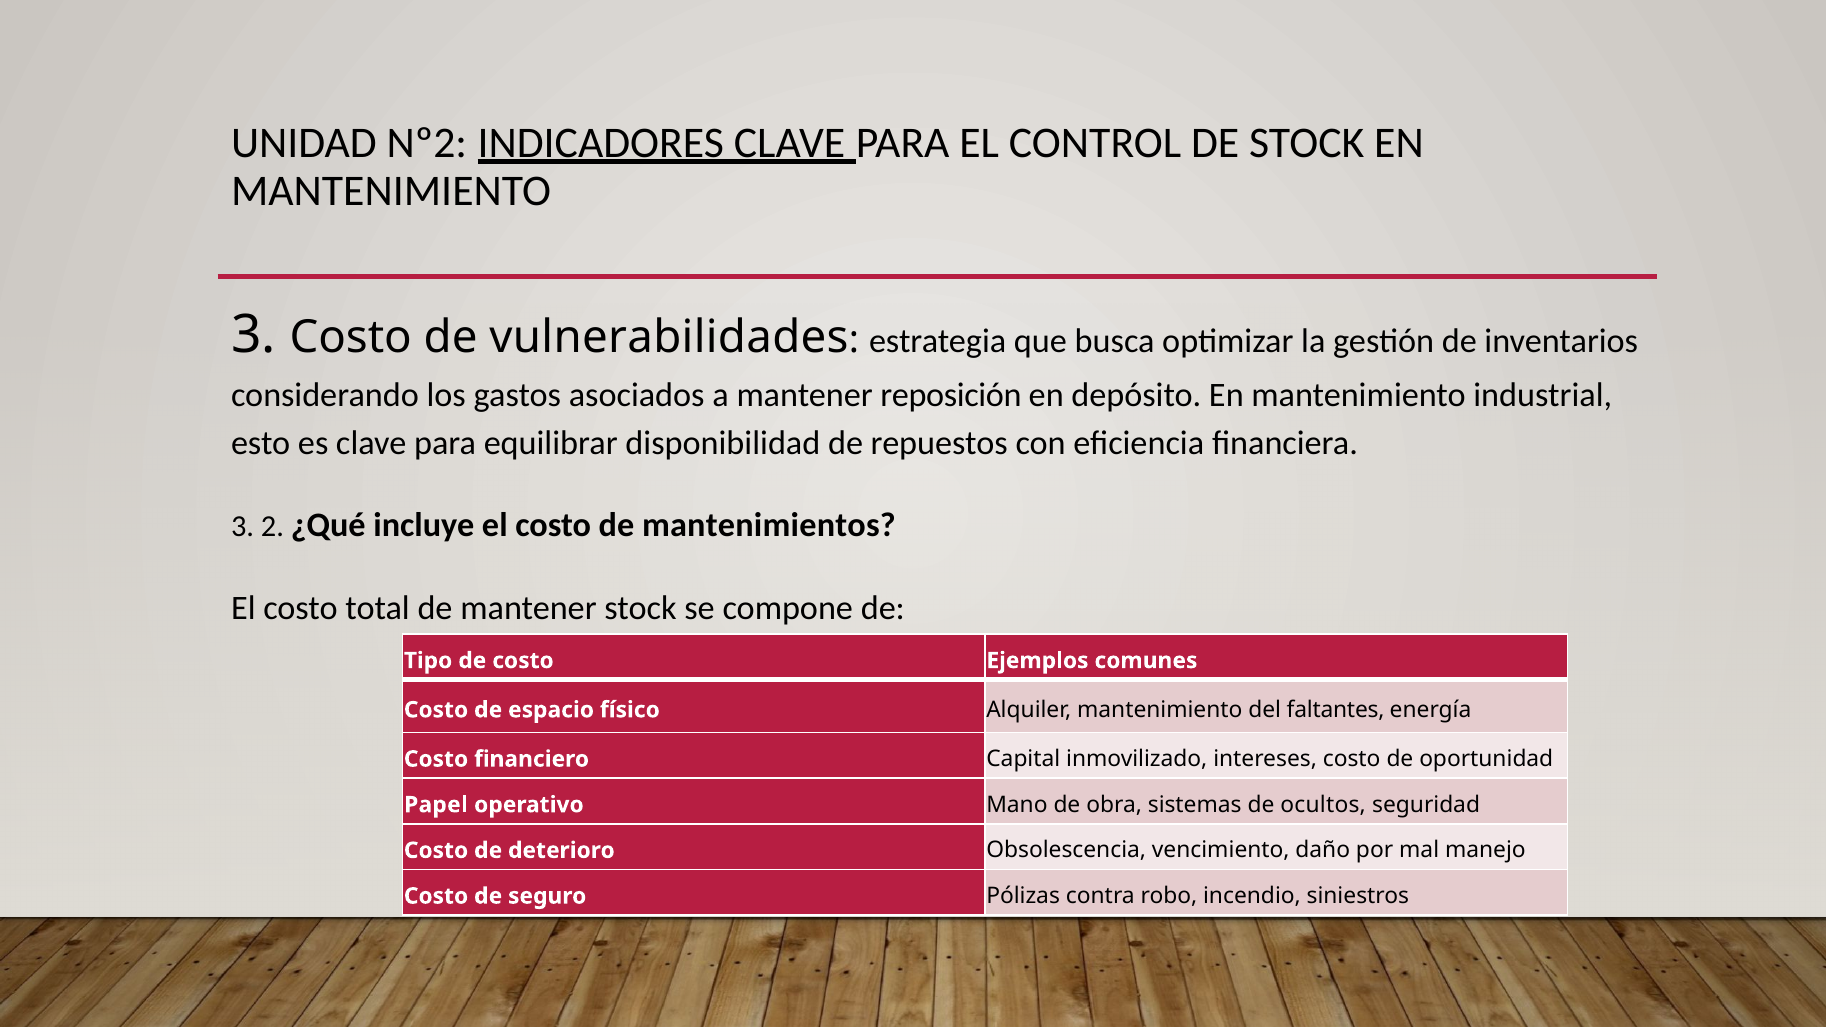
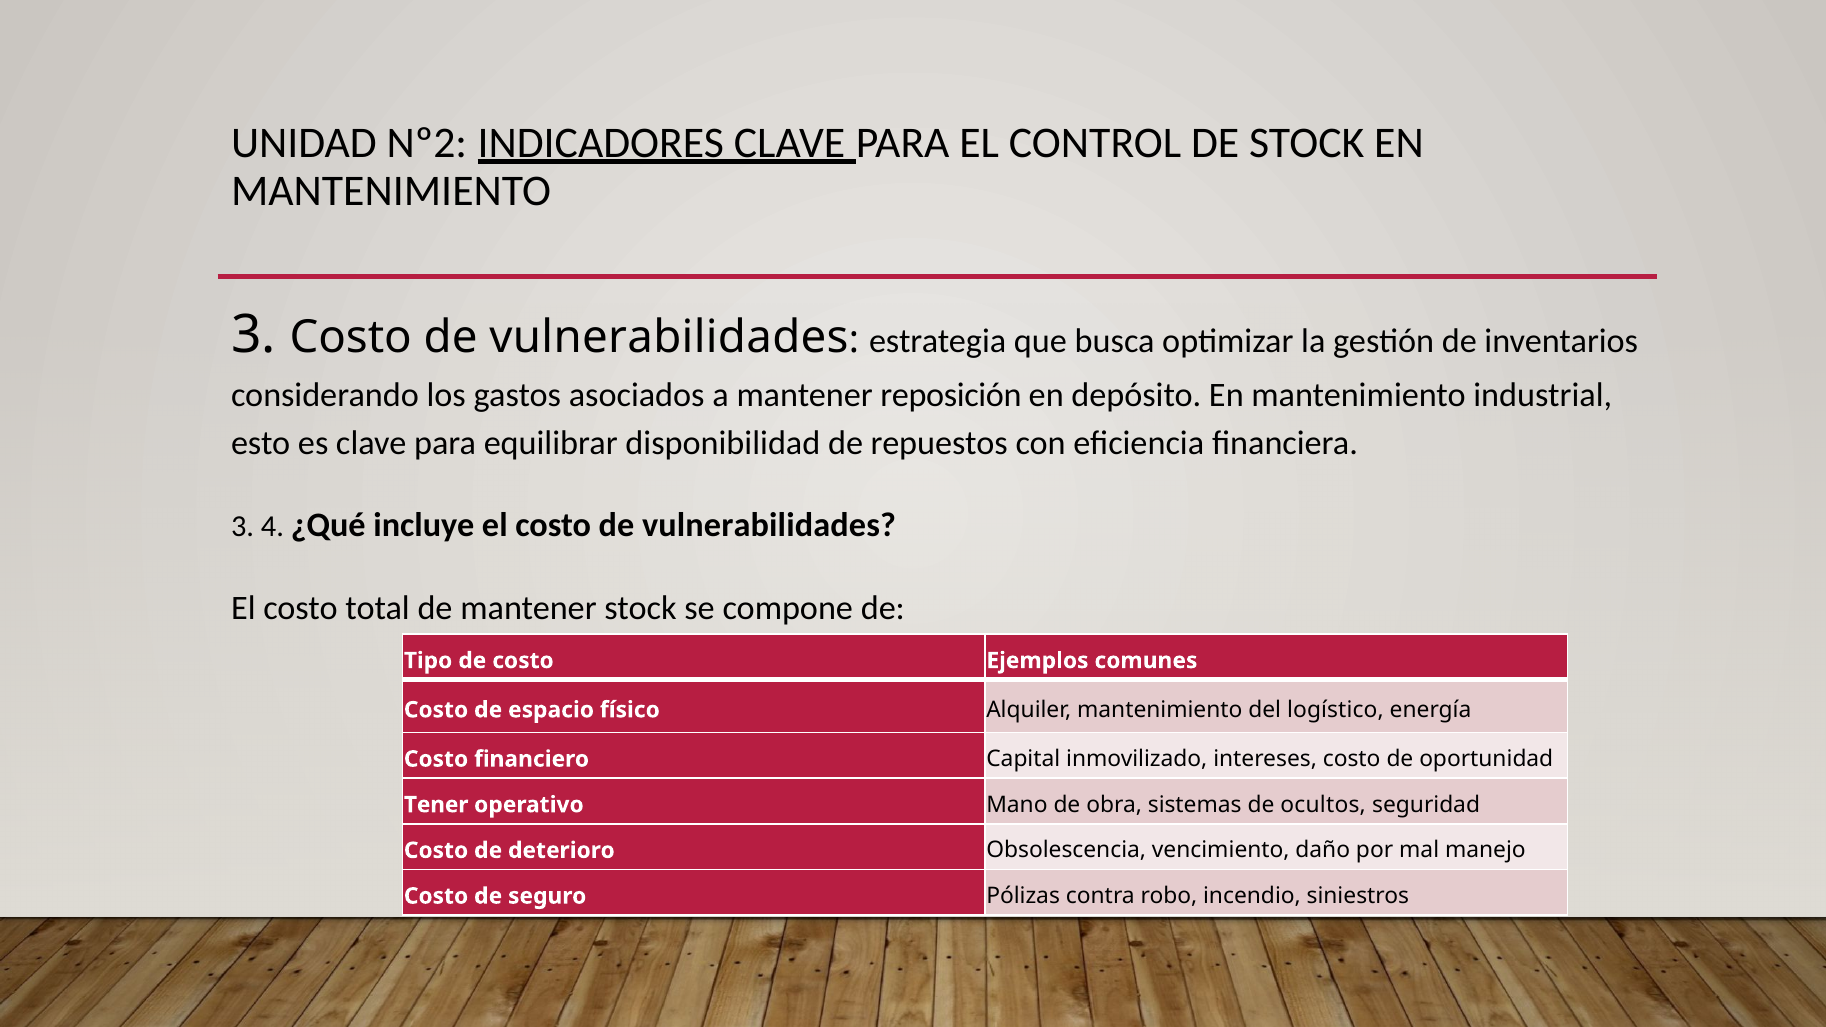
2: 2 -> 4
el costo de mantenimientos: mantenimientos -> vulnerabilidades
faltantes: faltantes -> logístico
Papel: Papel -> Tener
